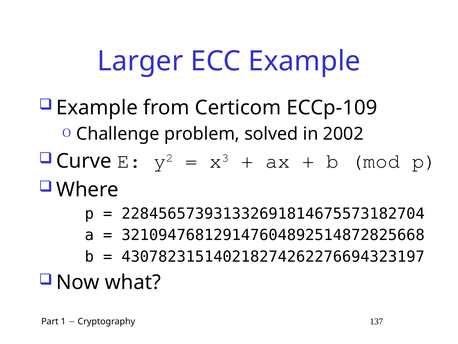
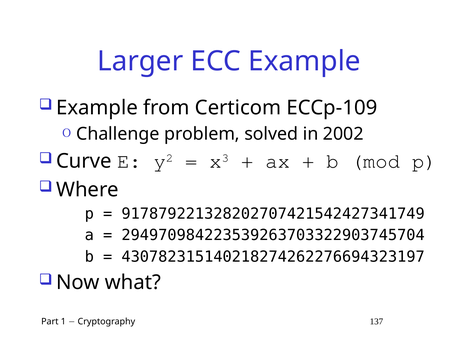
228456573931332691814675573182704: 228456573931332691814675573182704 -> 917879221328202707421542427341749
321094768129147604892514872825668: 321094768129147604892514872825668 -> 294970984223539263703322903745704
